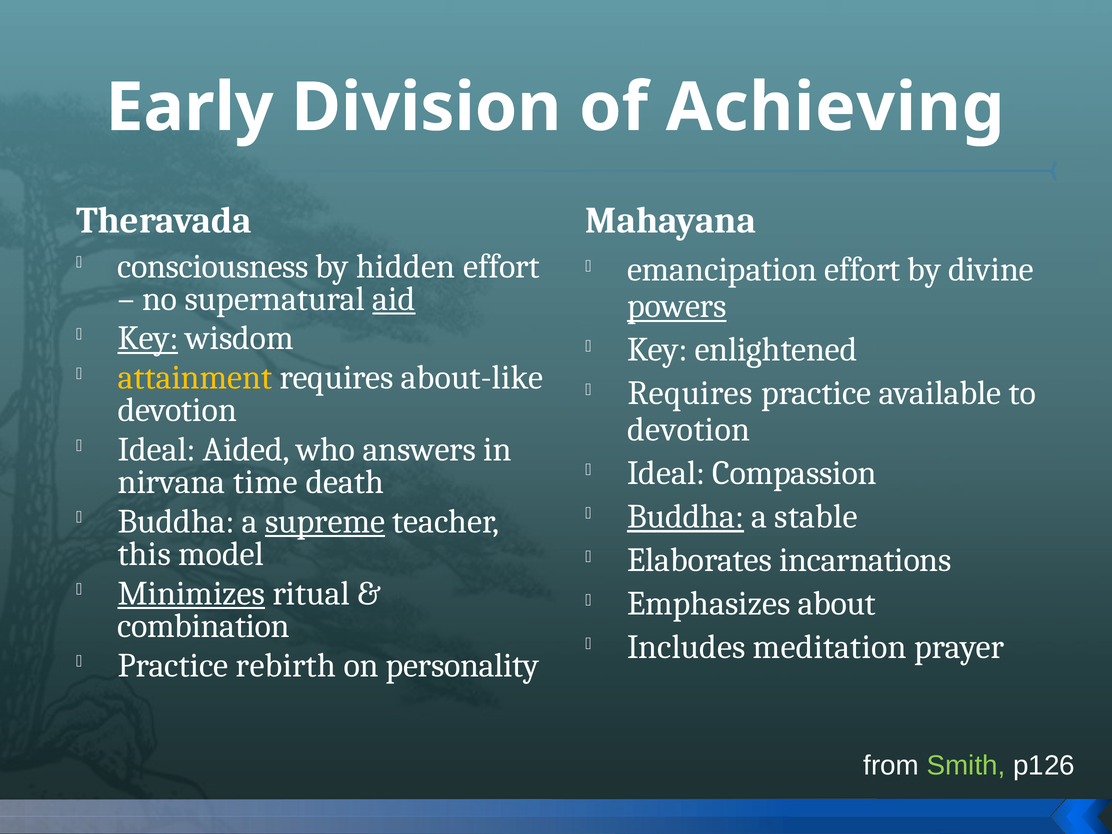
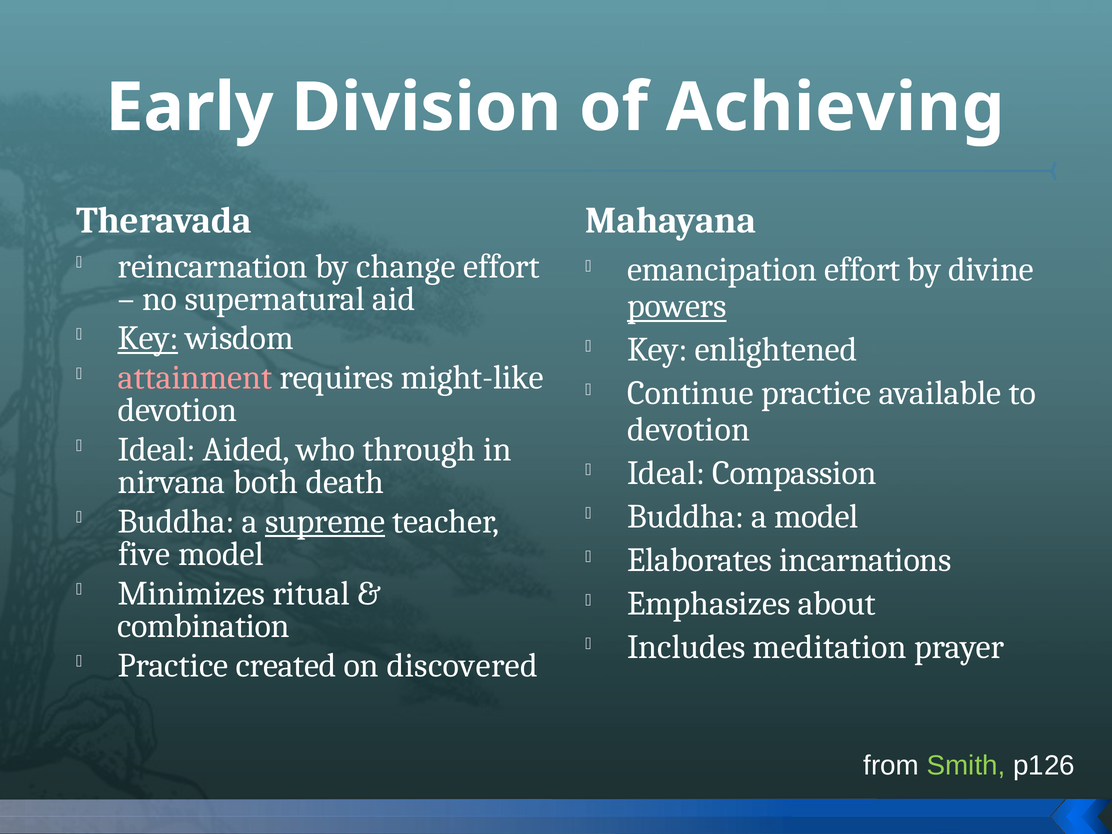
consciousness: consciousness -> reincarnation
hidden: hidden -> change
aid underline: present -> none
attainment colour: yellow -> pink
about-like: about-like -> might-like
Requires at (690, 393): Requires -> Continue
answers: answers -> through
time: time -> both
Buddha at (686, 517) underline: present -> none
a stable: stable -> model
this: this -> five
Minimizes underline: present -> none
rebirth: rebirth -> created
personality: personality -> discovered
